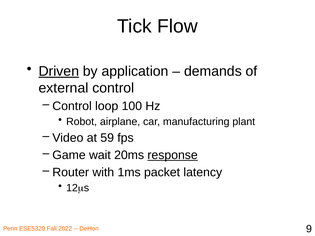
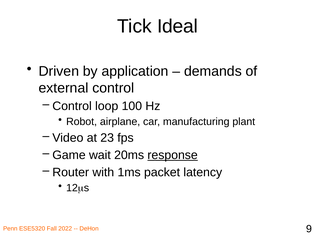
Flow: Flow -> Ideal
Driven underline: present -> none
59: 59 -> 23
